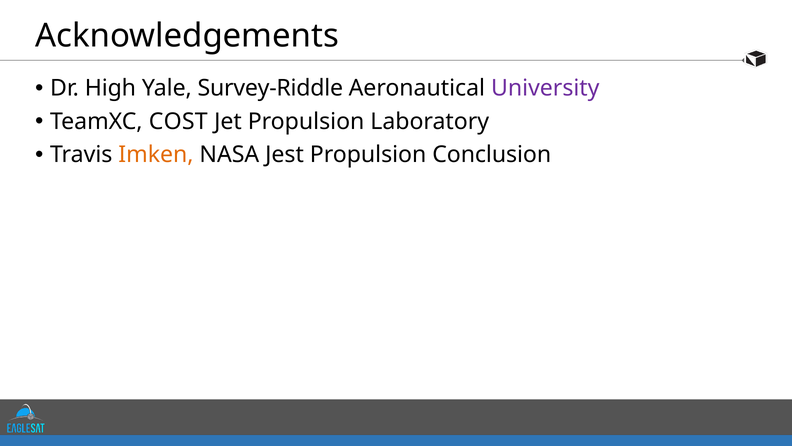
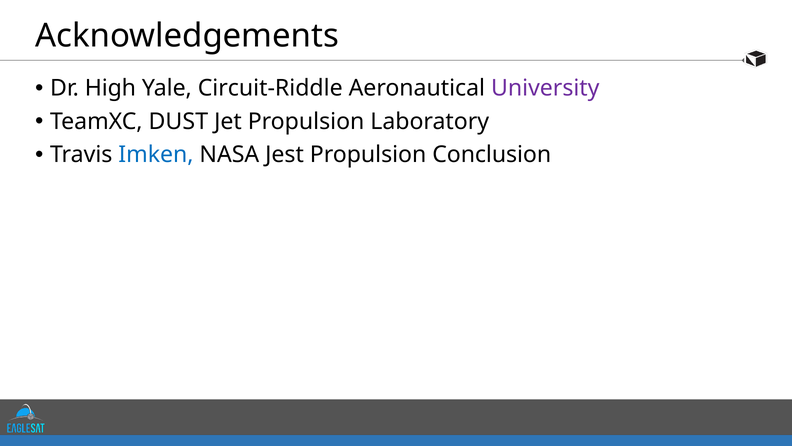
Survey-Riddle: Survey-Riddle -> Circuit-Riddle
COST: COST -> DUST
Imken colour: orange -> blue
